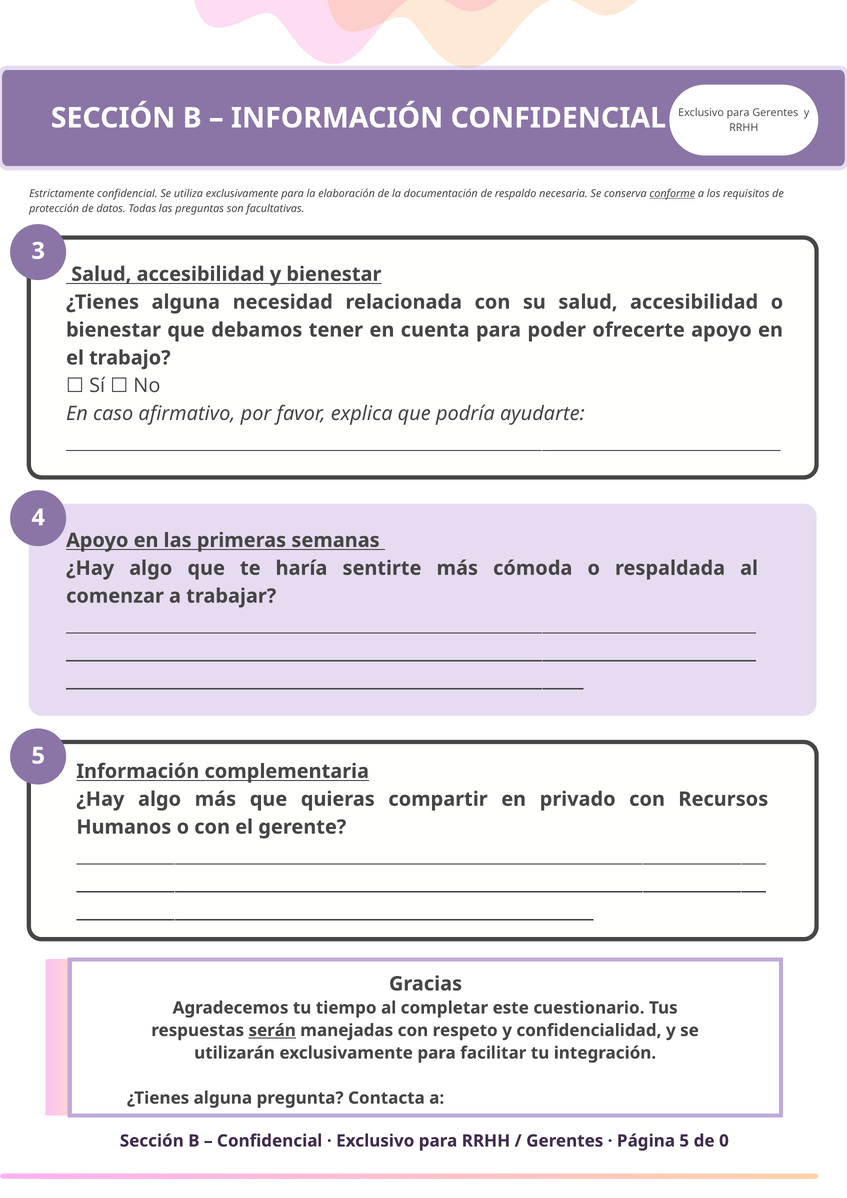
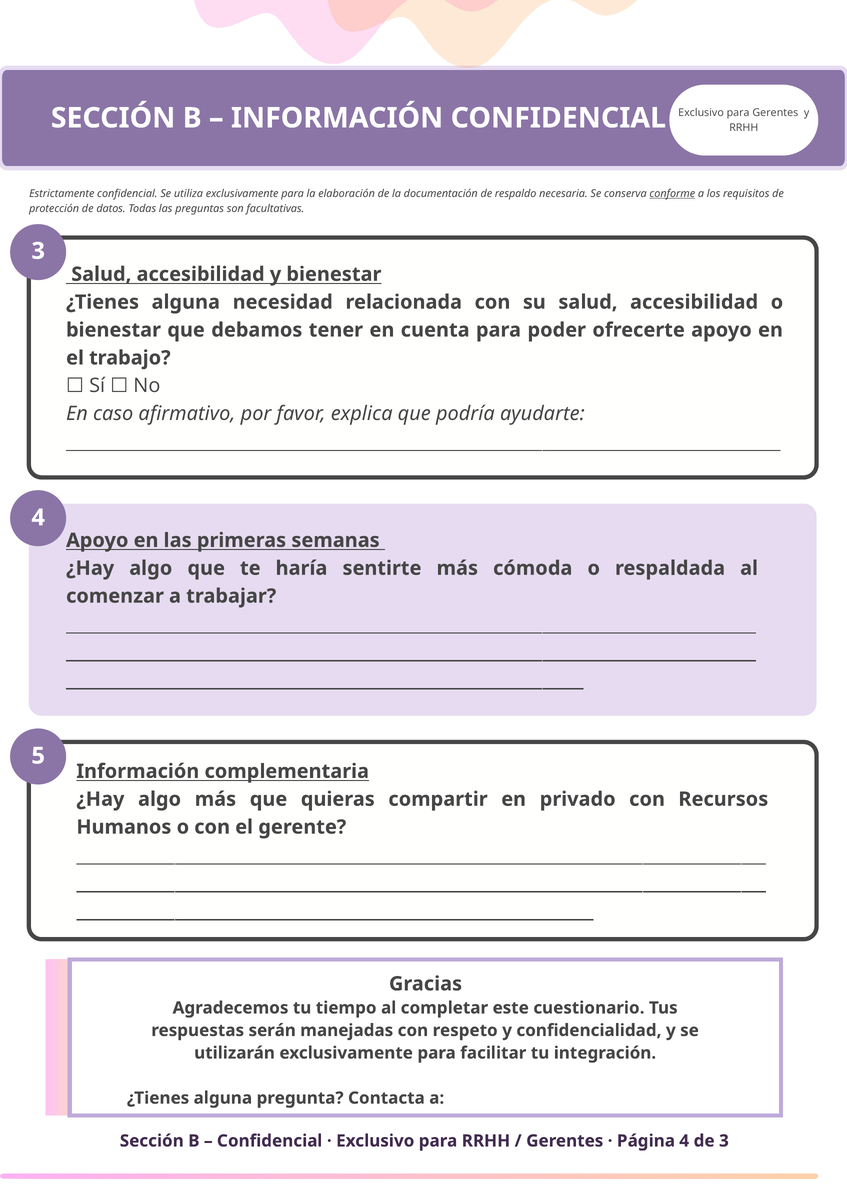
serán underline: present -> none
Página 5: 5 -> 4
de 0: 0 -> 3
